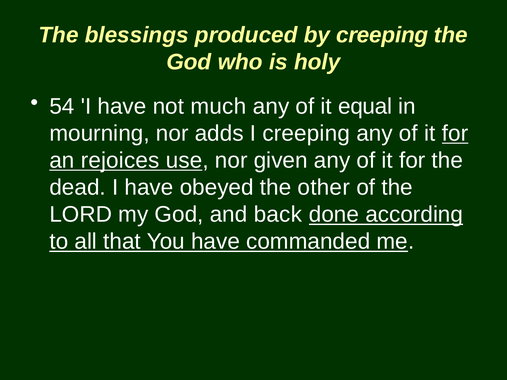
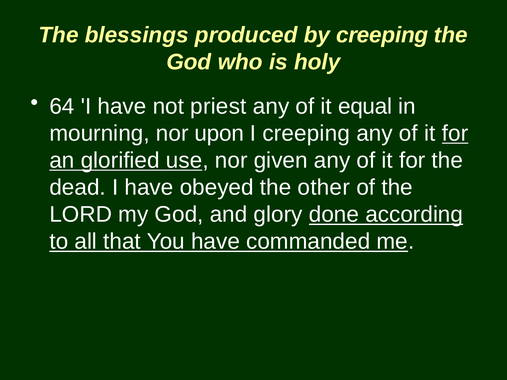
54: 54 -> 64
much: much -> priest
adds: adds -> upon
rejoices: rejoices -> glorified
back: back -> glory
